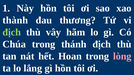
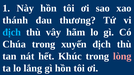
thành: thành -> thánh
địch at (12, 32) colour: light green -> light blue
thánh: thánh -> xuyến
Hoan: Hoan -> Khúc
